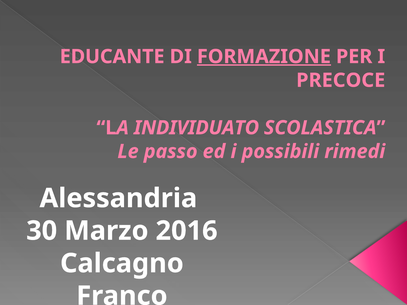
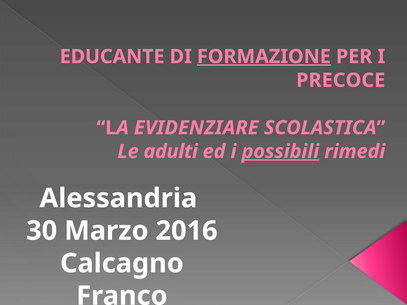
INDIVIDUATO: INDIVIDUATO -> EVIDENZIARE
passo: passo -> adulti
possibili underline: none -> present
